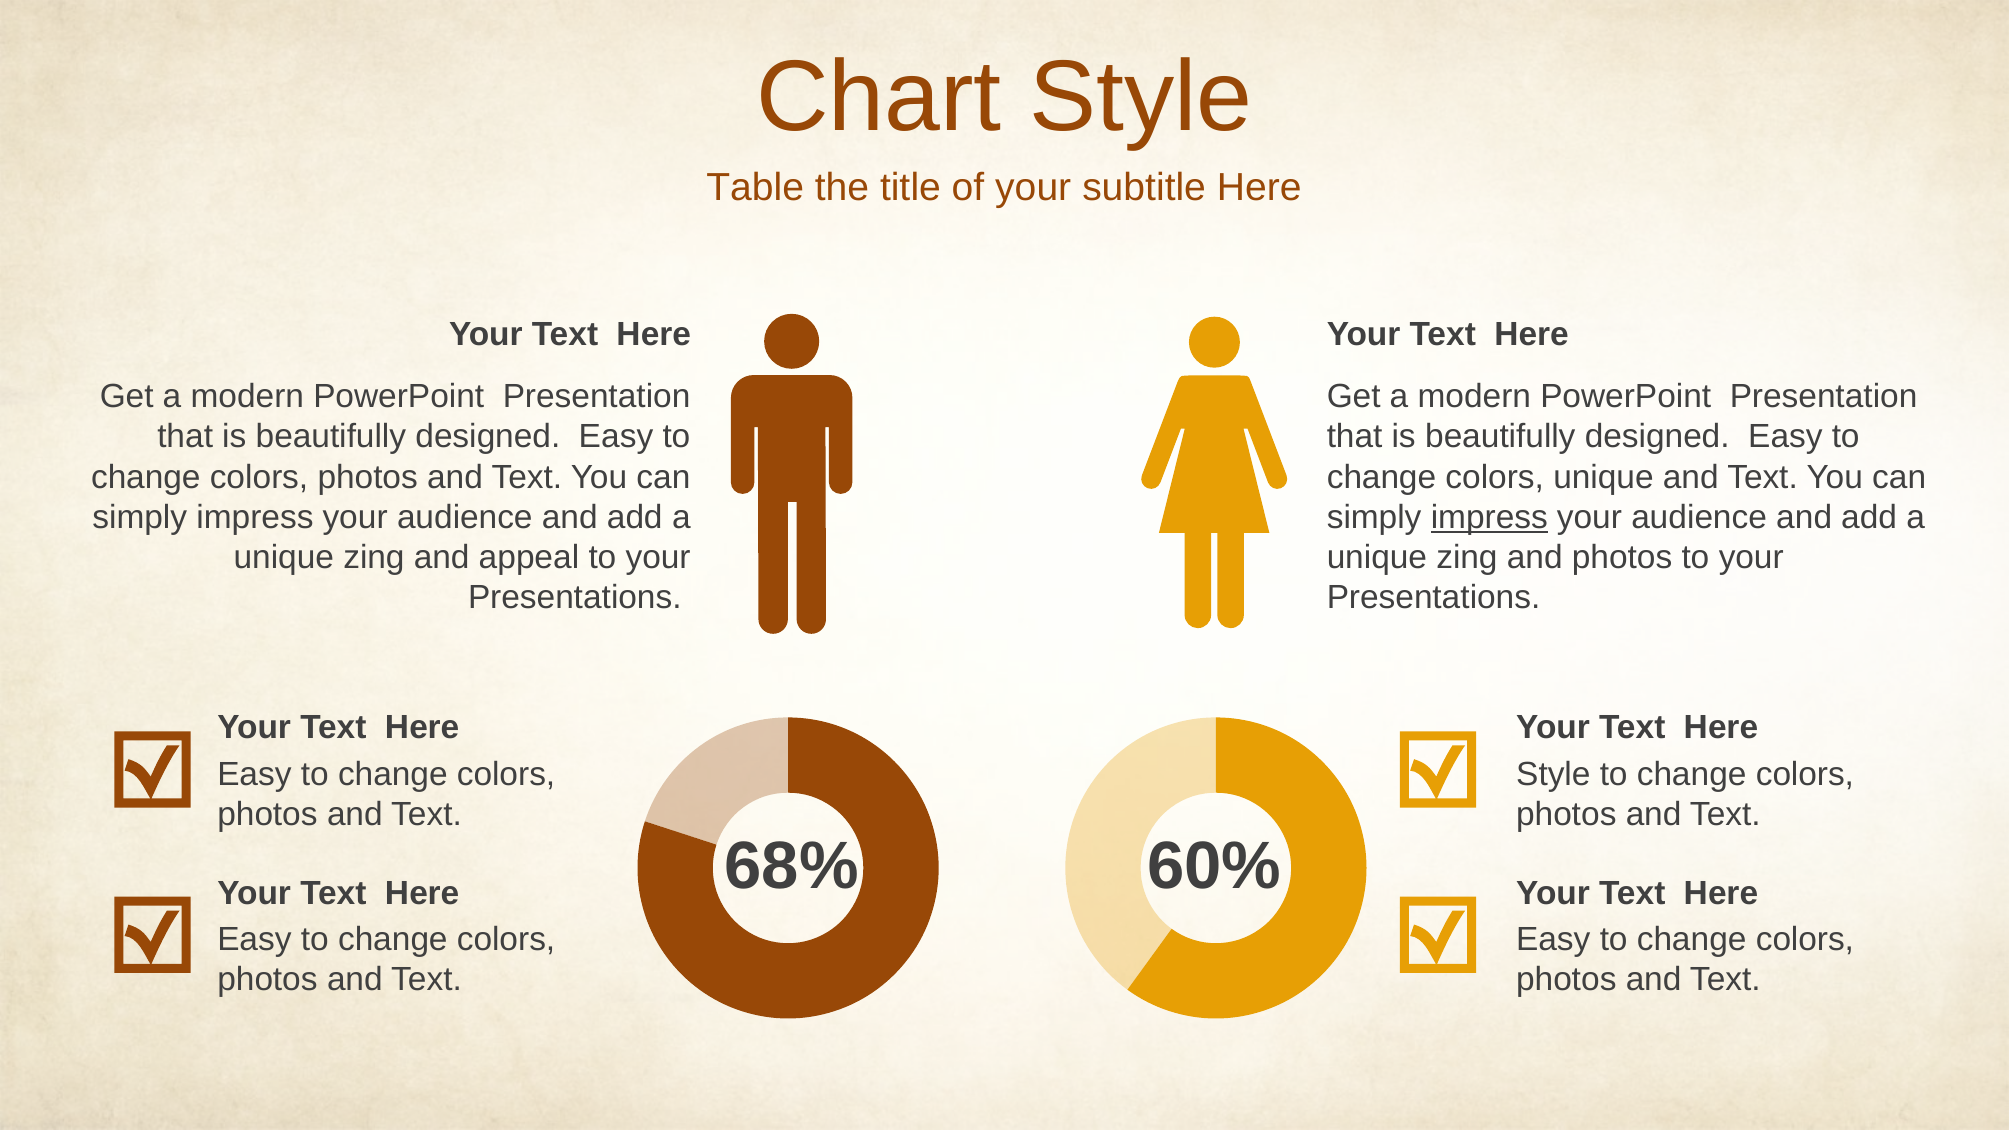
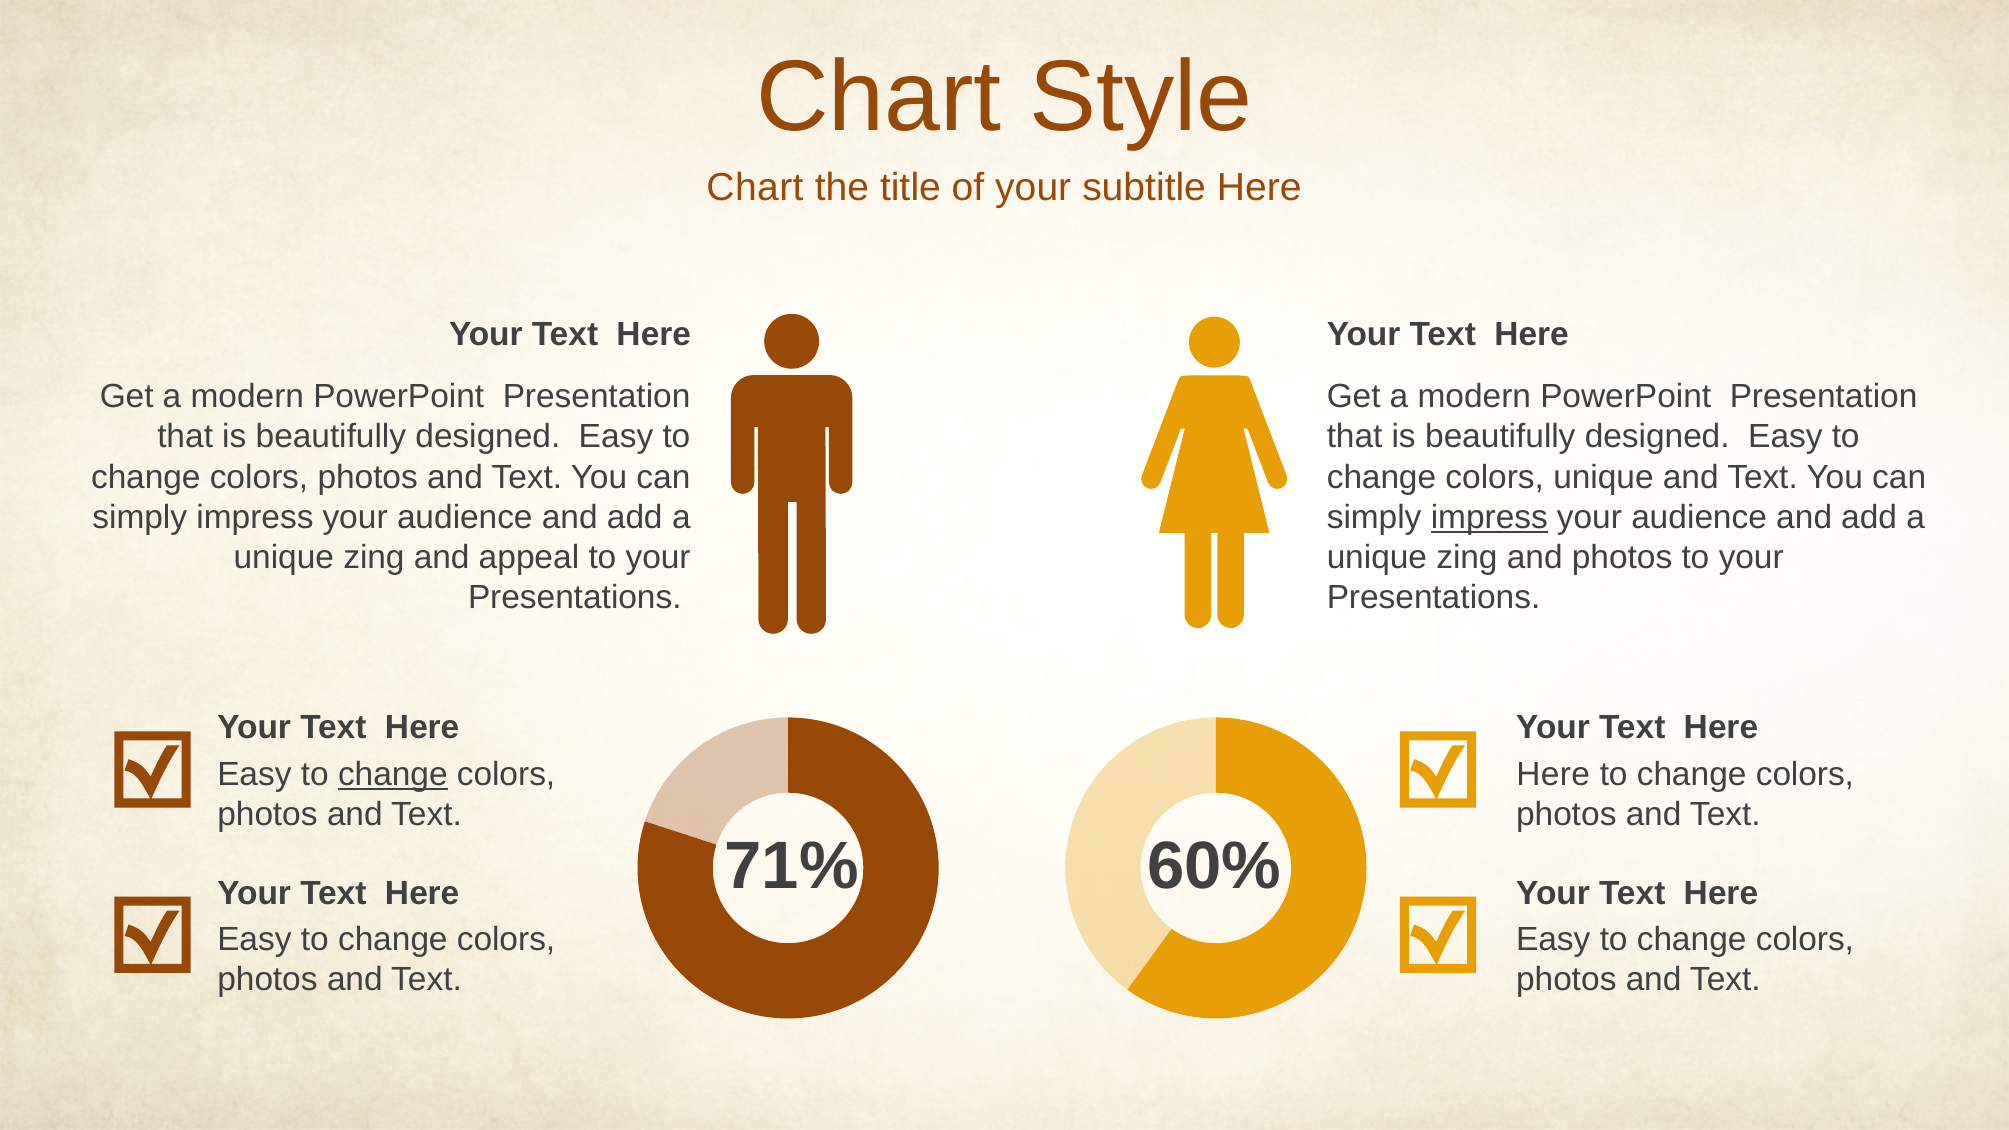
Table at (755, 188): Table -> Chart
change at (393, 774) underline: none -> present
Style at (1553, 774): Style -> Here
68%: 68% -> 71%
